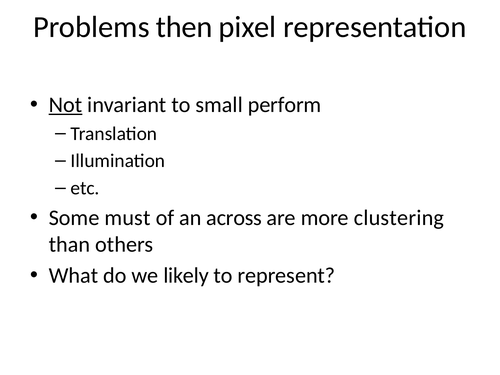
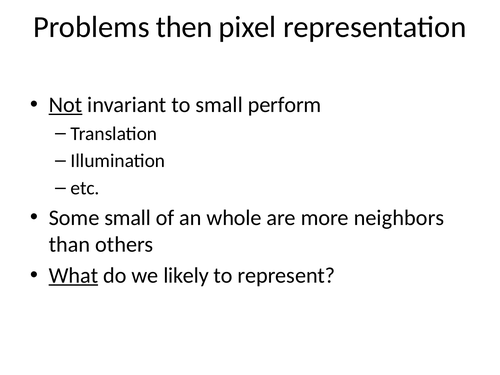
Some must: must -> small
across: across -> whole
clustering: clustering -> neighbors
What underline: none -> present
